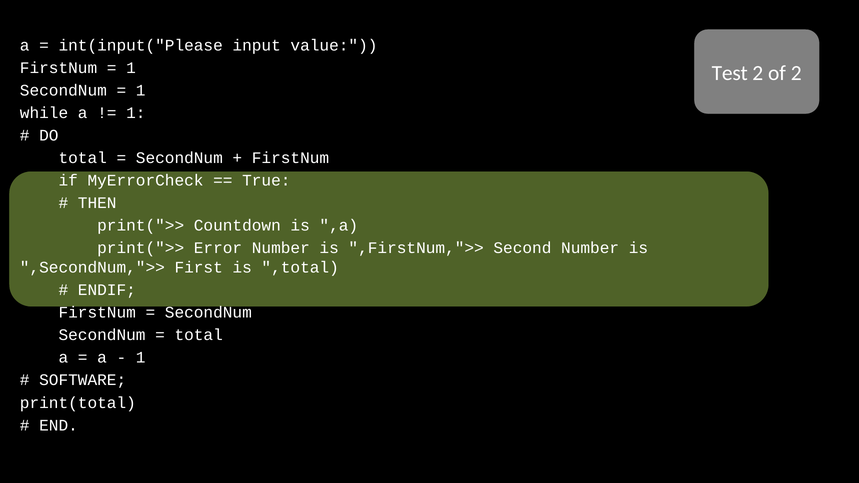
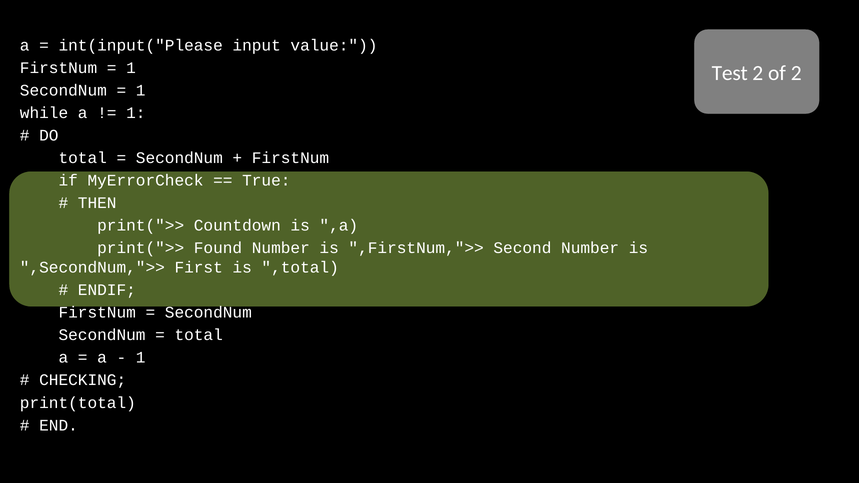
Error: Error -> Found
SOFTWARE: SOFTWARE -> CHECKING
